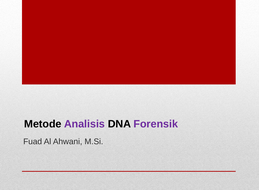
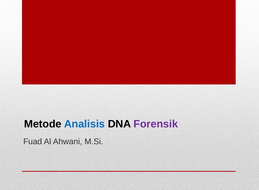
Analisis colour: purple -> blue
